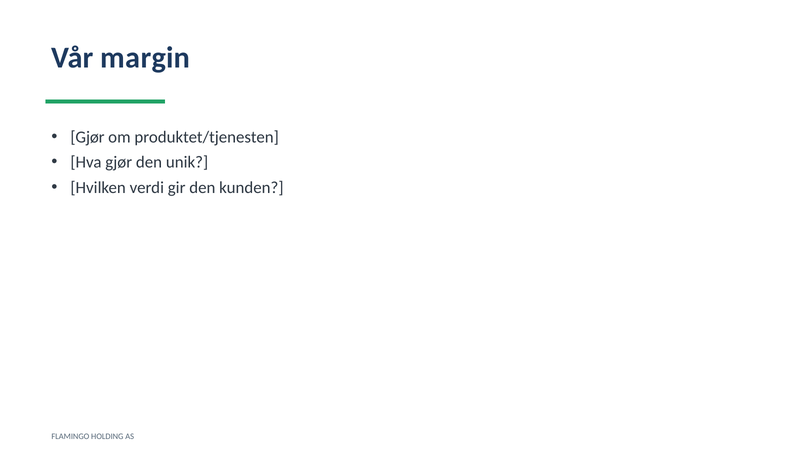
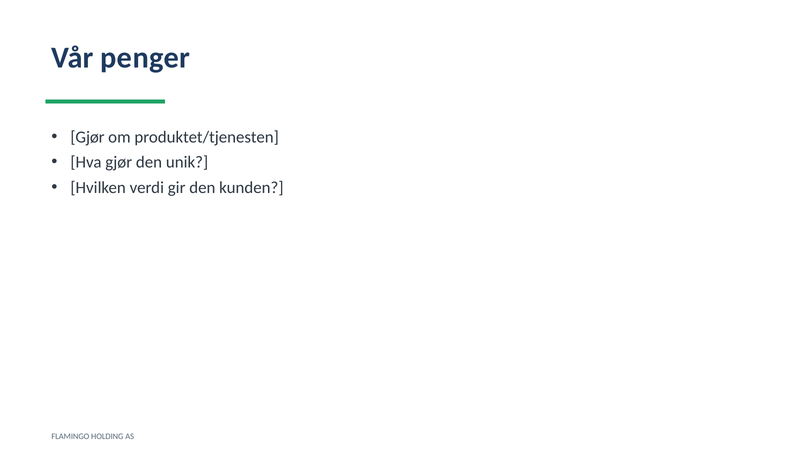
margin: margin -> penger
